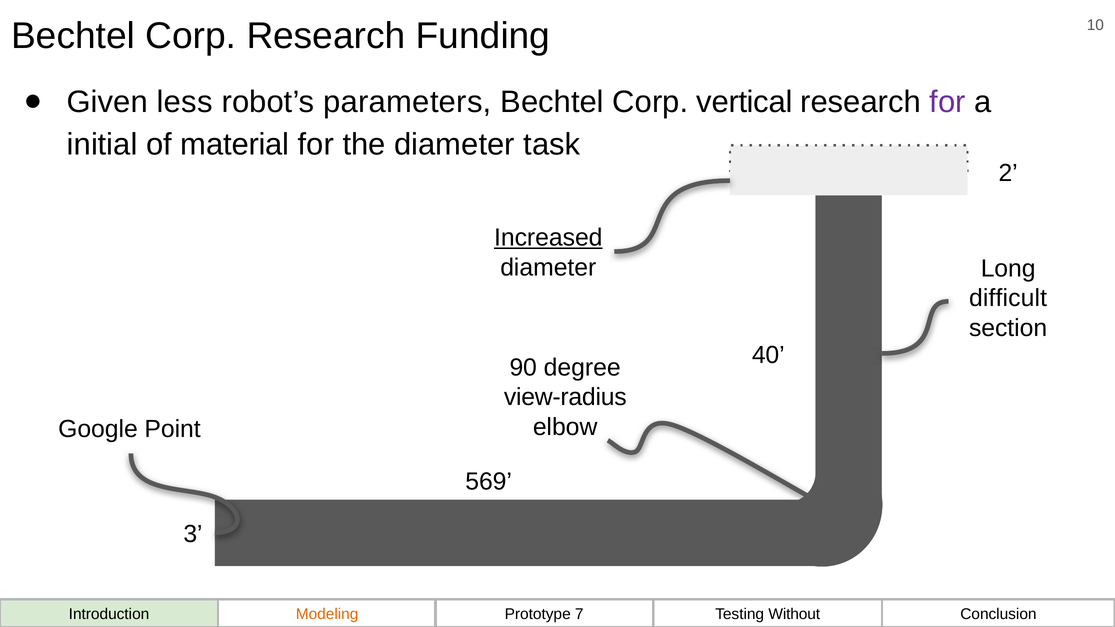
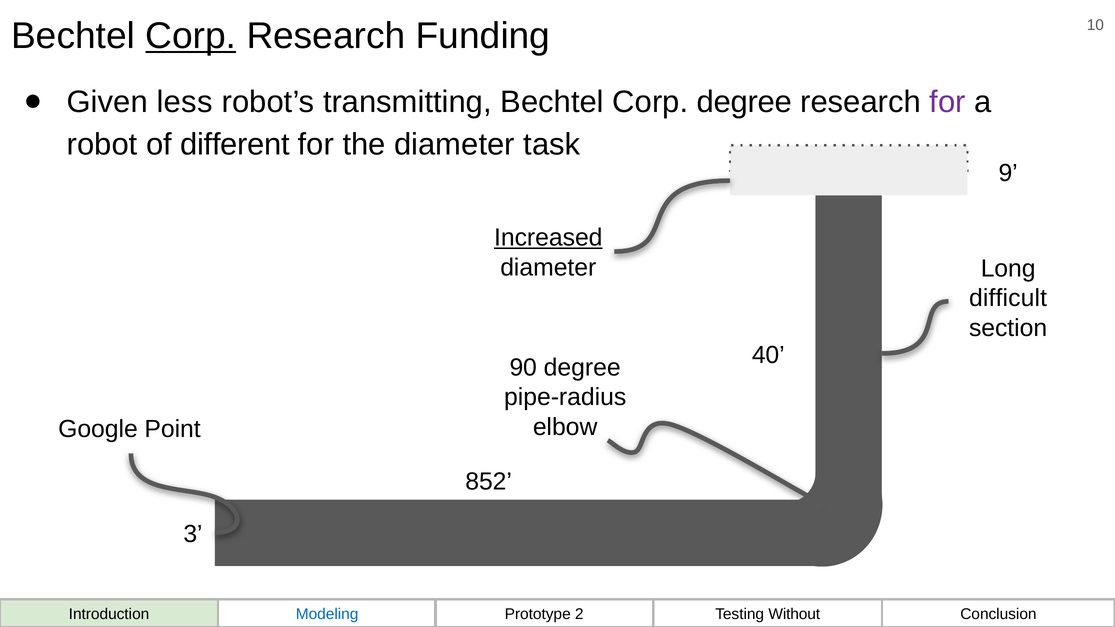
Corp at (191, 36) underline: none -> present
parameters: parameters -> transmitting
Corp vertical: vertical -> degree
initial: initial -> robot
material: material -> different
2: 2 -> 9
view-radius: view-radius -> pipe-radius
569: 569 -> 852
Modeling colour: orange -> blue
7: 7 -> 2
